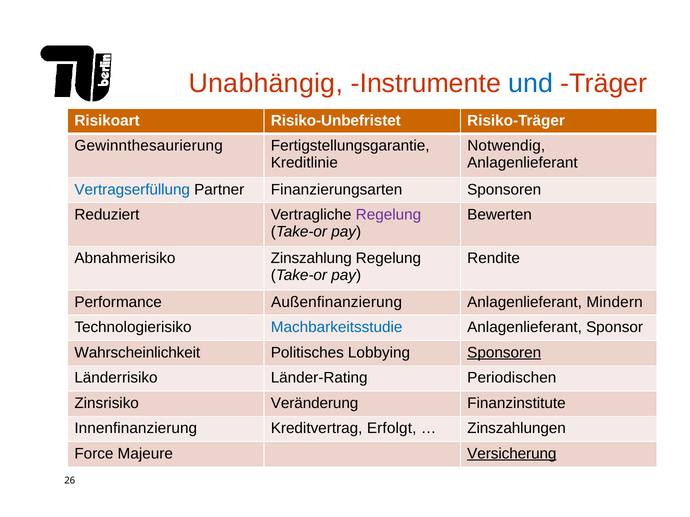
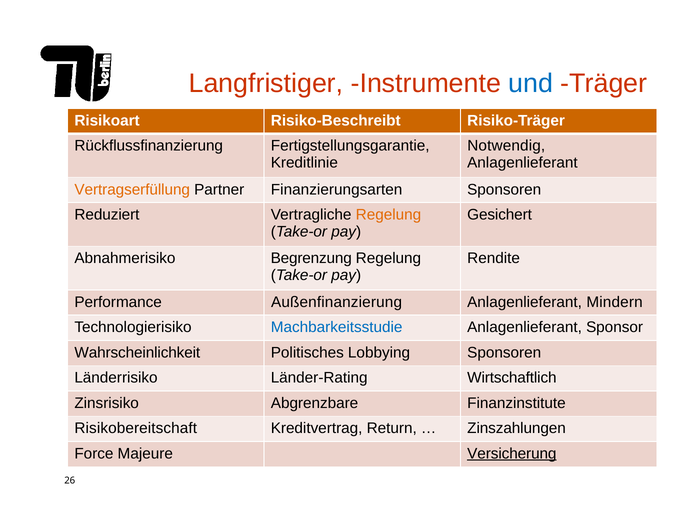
Unabhängig: Unabhängig -> Langfristiger
Risiko-Unbefristet: Risiko-Unbefristet -> Risiko-Beschreibt
Gewinnthesaurierung: Gewinnthesaurierung -> Rückflussfinanzierung
Vertragserfüllung colour: blue -> orange
Regelung at (388, 215) colour: purple -> orange
Bewerten: Bewerten -> Gesichert
Zinszahlung: Zinszahlung -> Begrenzung
Sponsoren at (504, 353) underline: present -> none
Periodischen: Periodischen -> Wirtschaftlich
Veränderung: Veränderung -> Abgrenzbare
Innenfinanzierung: Innenfinanzierung -> Risikobereitschaft
Erfolgt: Erfolgt -> Return
